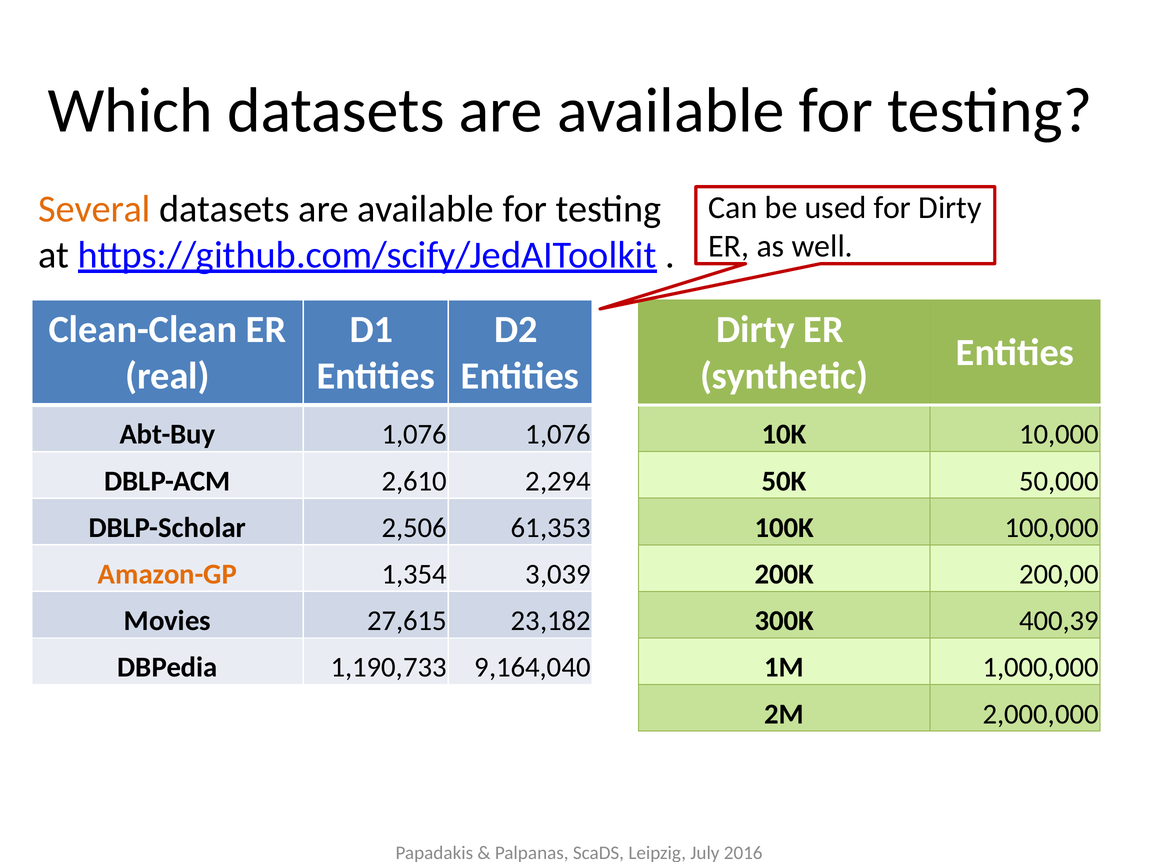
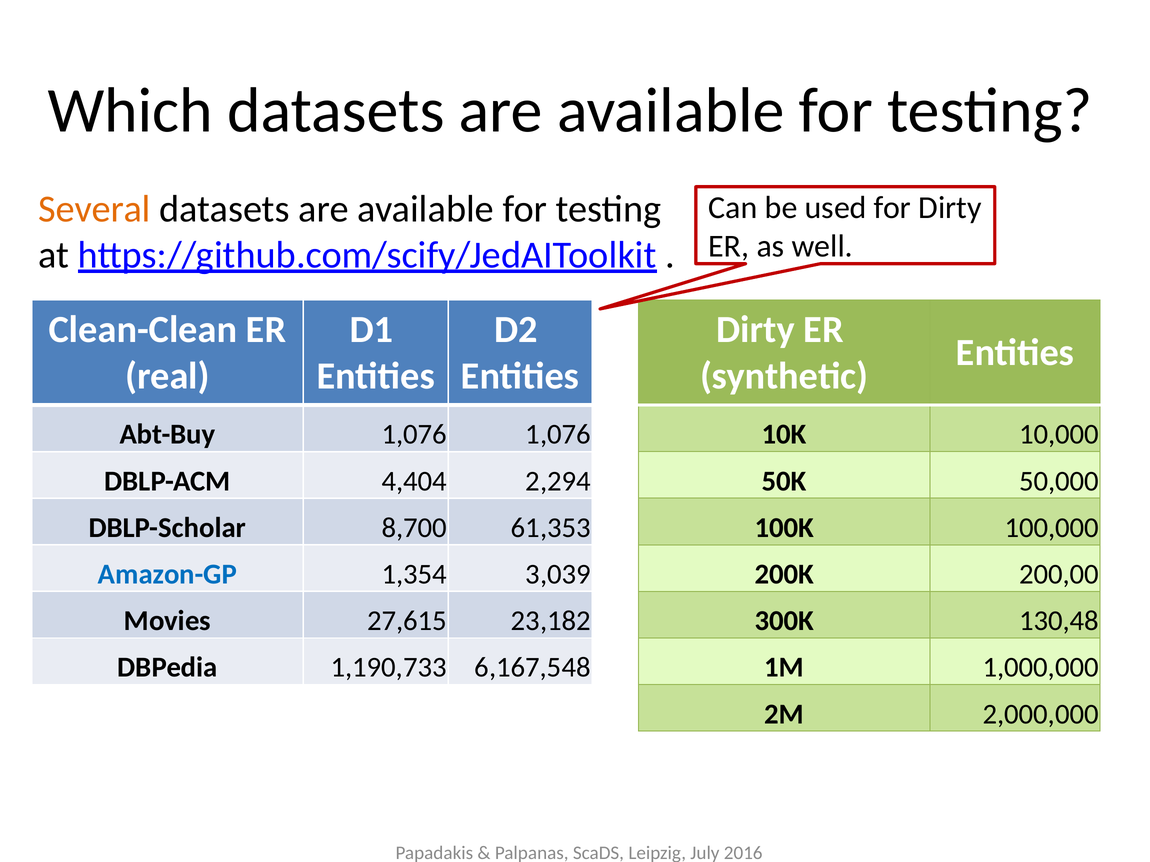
2,610: 2,610 -> 4,404
2,506: 2,506 -> 8,700
Amazon-GP colour: orange -> blue
400,39: 400,39 -> 130,48
9,164,040: 9,164,040 -> 6,167,548
